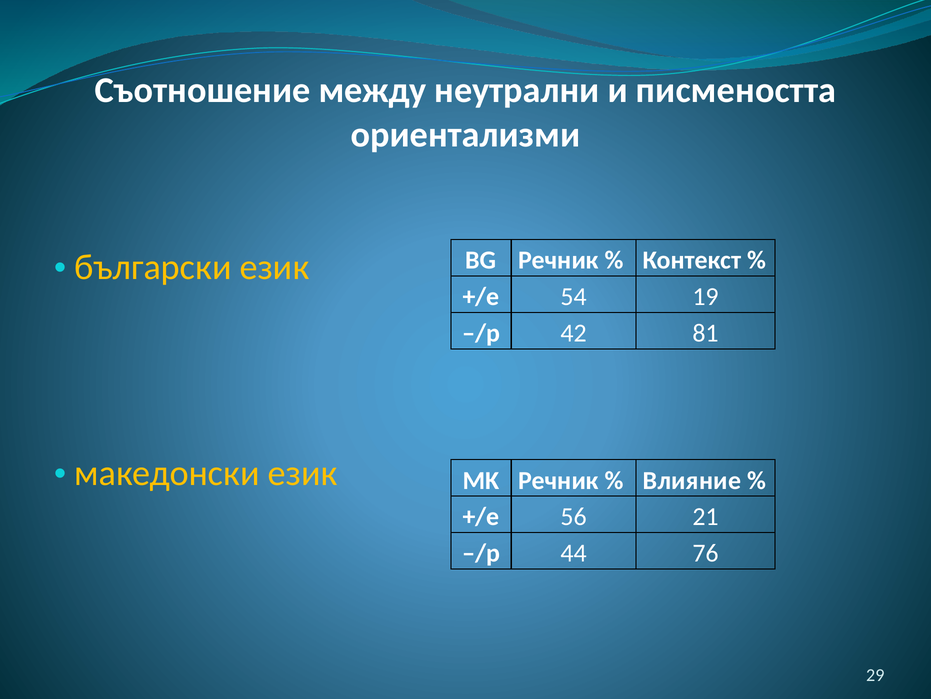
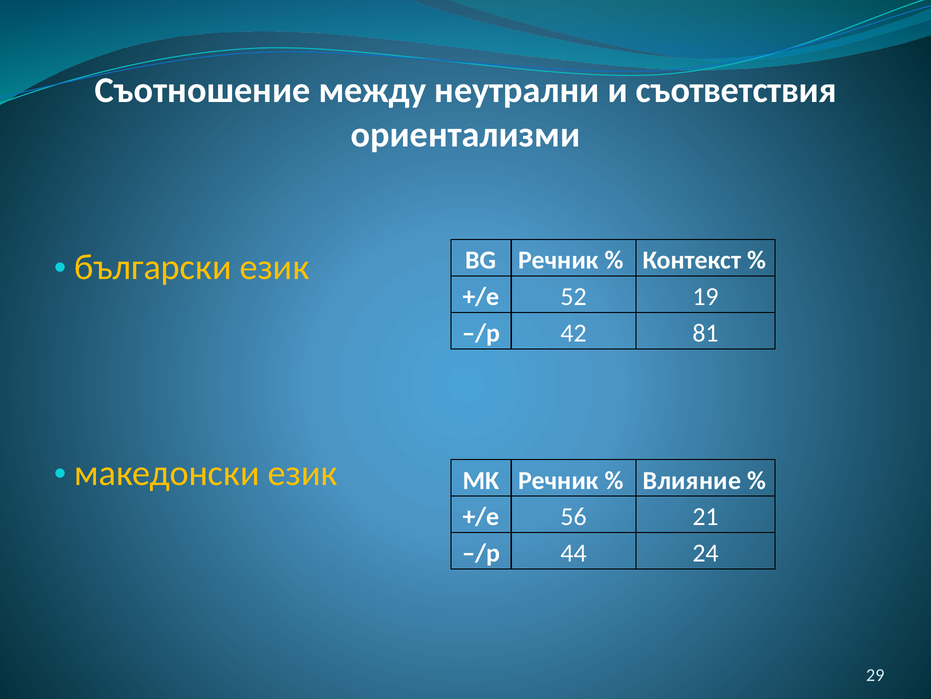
писмеността: писмеността -> съответствия
54: 54 -> 52
76: 76 -> 24
